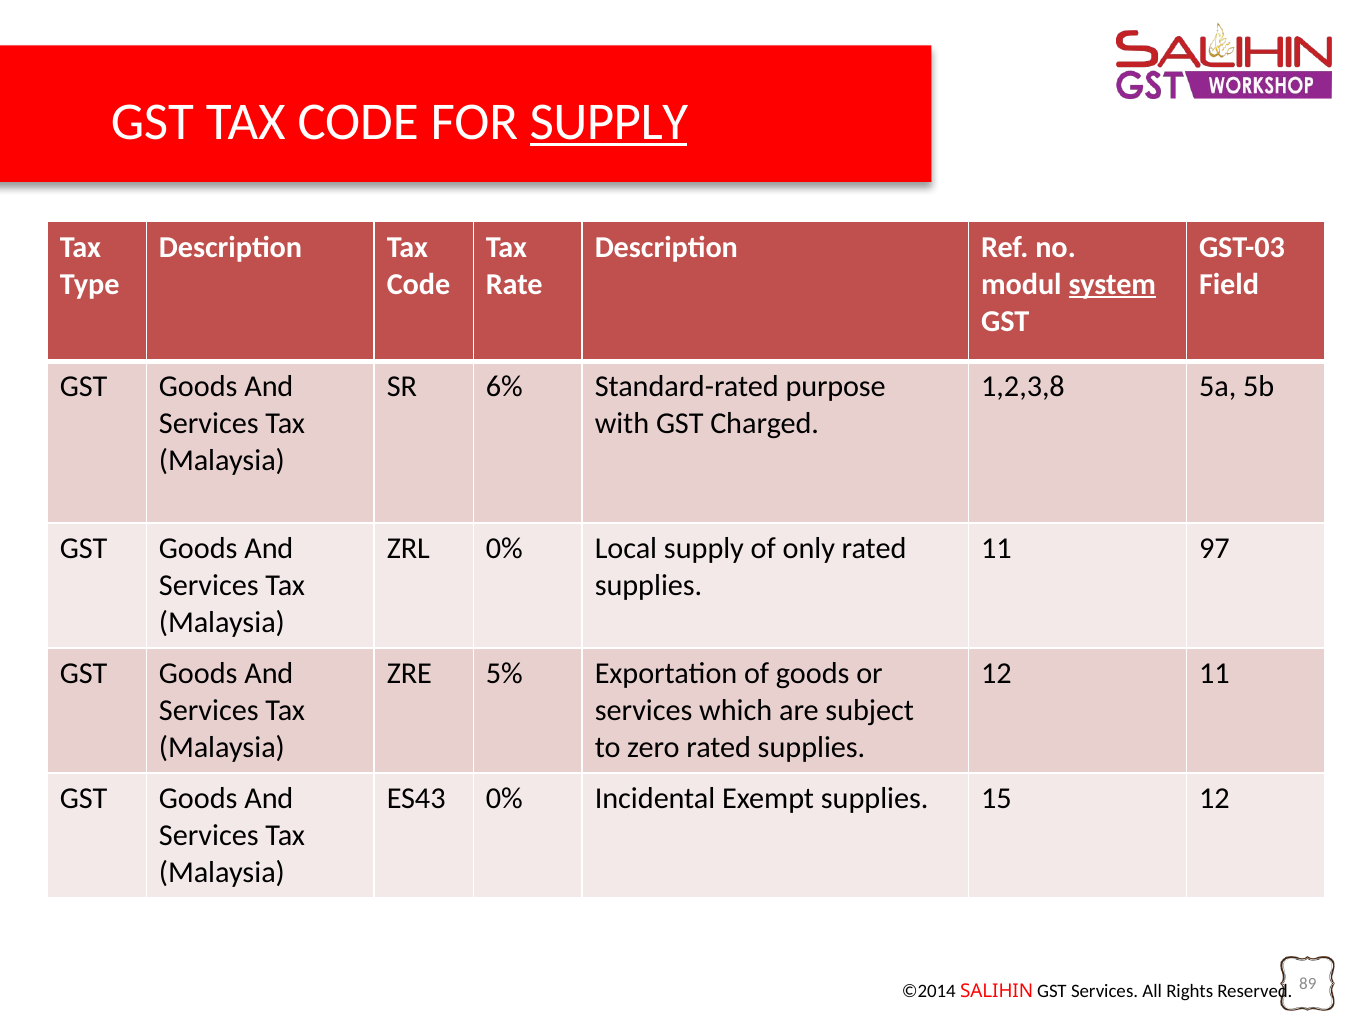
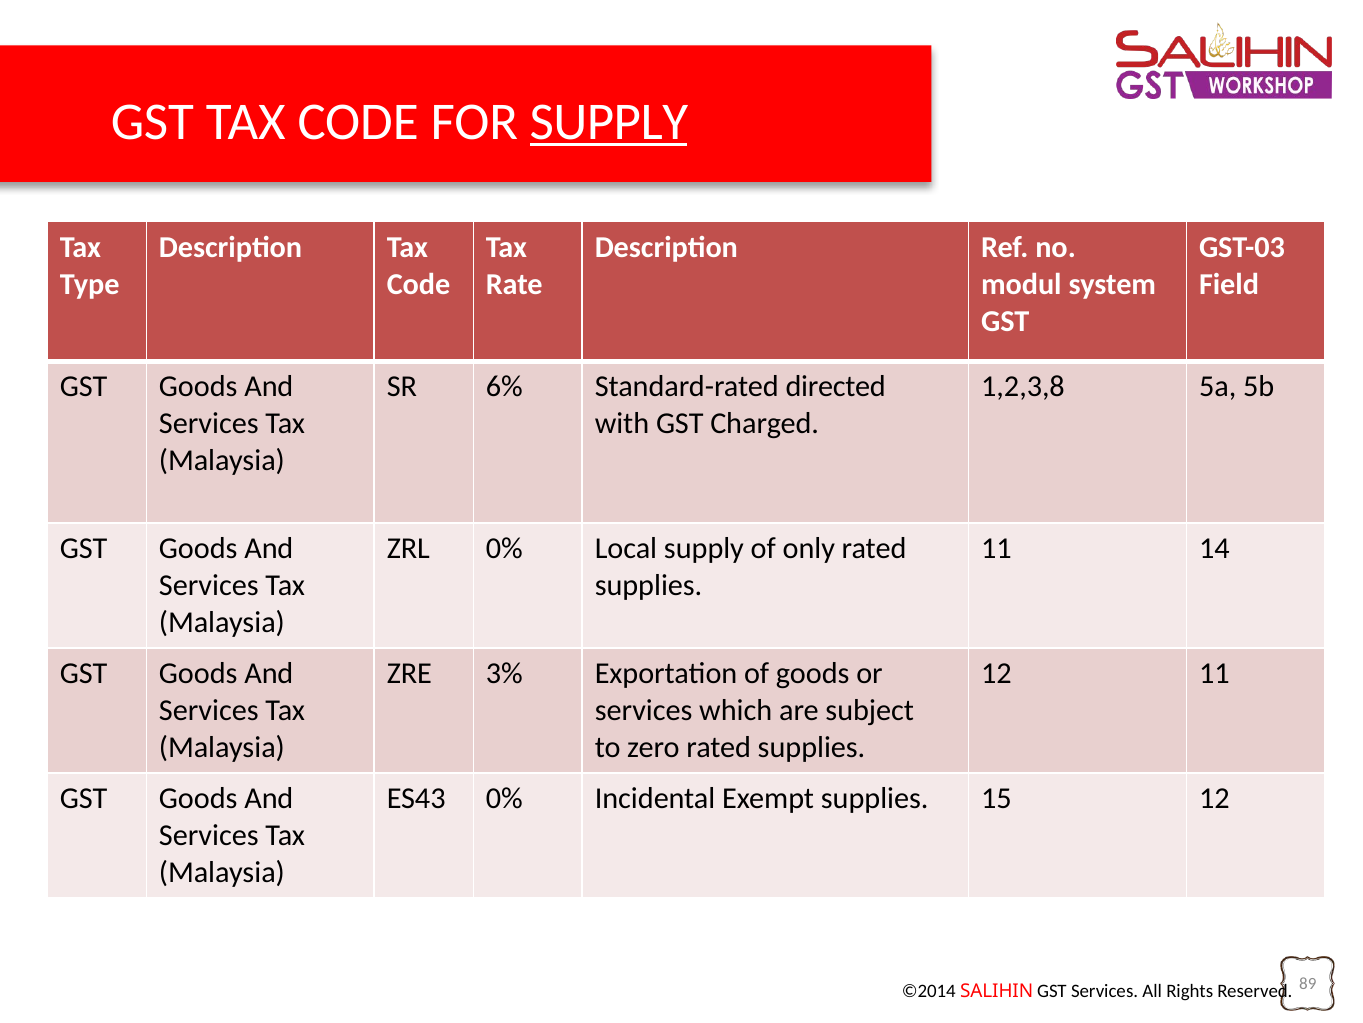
system underline: present -> none
purpose: purpose -> directed
97: 97 -> 14
5%: 5% -> 3%
